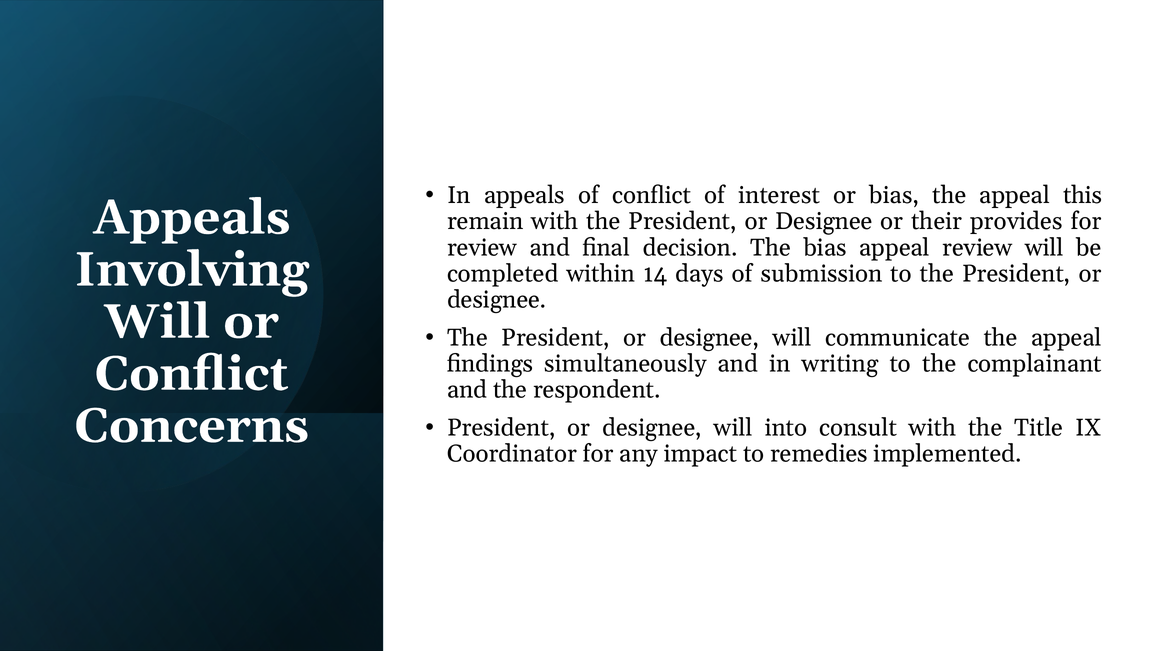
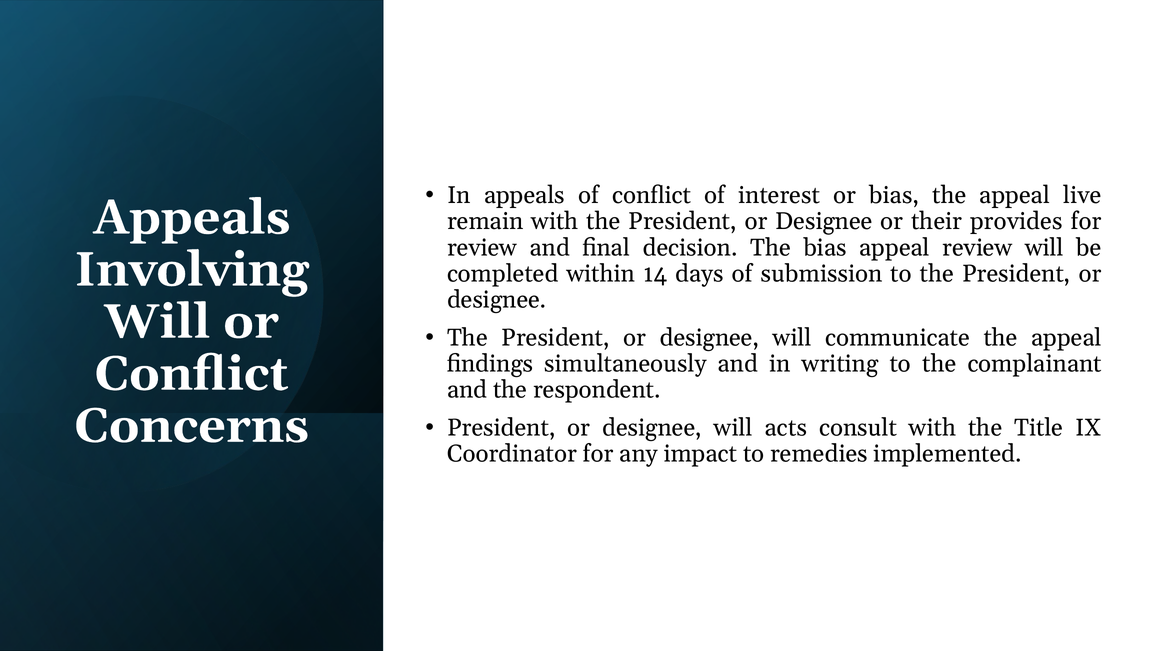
this: this -> live
into: into -> acts
